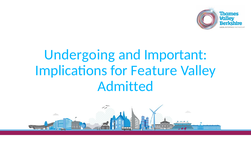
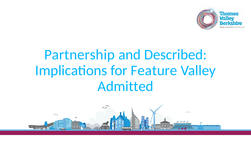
Undergoing: Undergoing -> Partnership
Important: Important -> Described
